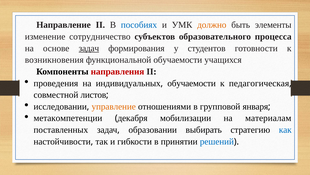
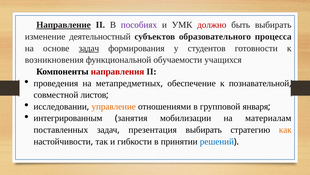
Направление underline: none -> present
пособиях colour: blue -> purple
должно colour: orange -> red
быть элементы: элементы -> выбирать
сотрудничество: сотрудничество -> деятельностный
индивидуальных: индивидуальных -> метапредметных
обучаемости at (192, 83): обучаемости -> обеспечение
педагогическая: педагогическая -> познавательной
метакомпетенции: метакомпетенции -> интегрированным
декабря: декабря -> занятия
образовании: образовании -> презентация
как colour: blue -> orange
